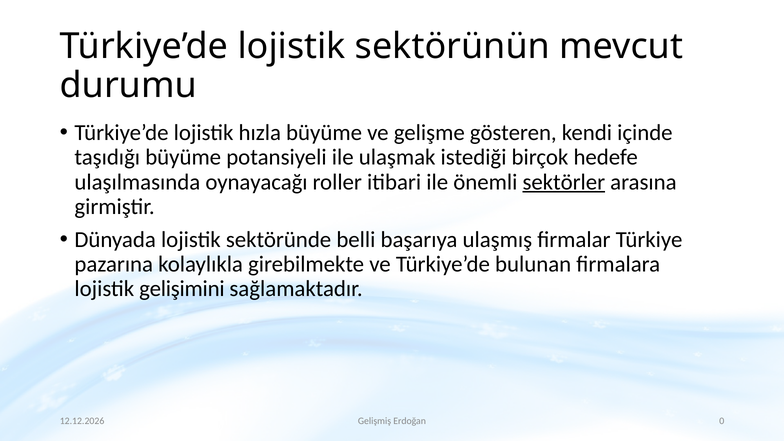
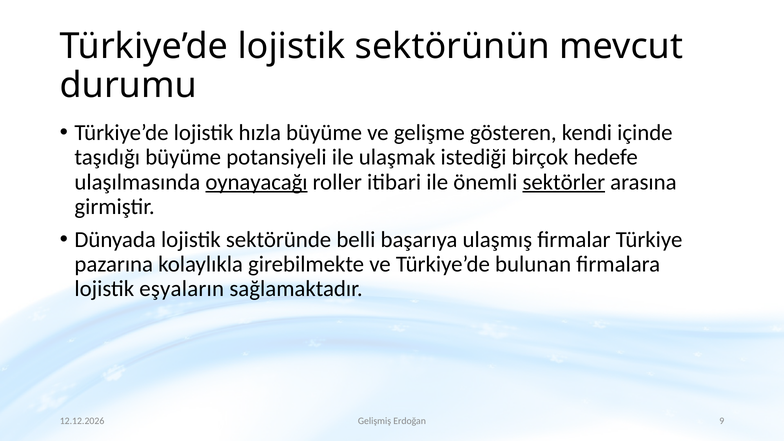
oynayacağı underline: none -> present
gelişimini: gelişimini -> eşyaların
0: 0 -> 9
